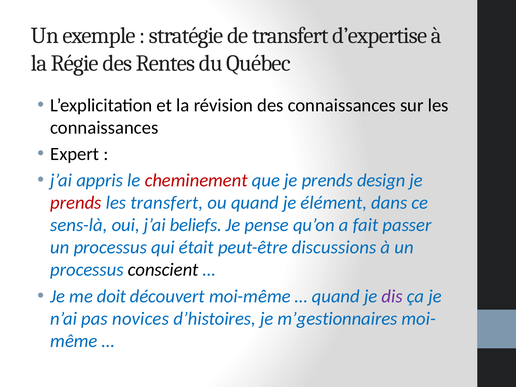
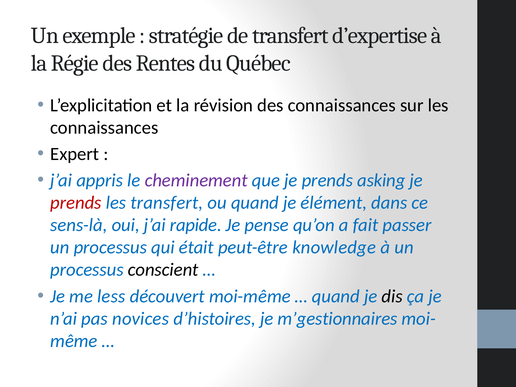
cheminement colour: red -> purple
design: design -> asking
beliefs: beliefs -> rapide
discussions: discussions -> knowledge
doit: doit -> less
dis colour: purple -> black
